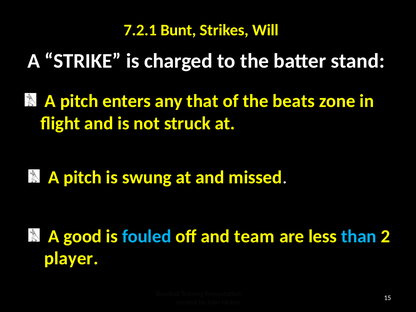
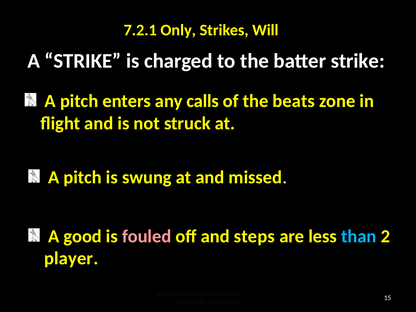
Bunt: Bunt -> Only
batter stand: stand -> strike
that: that -> calls
fouled colour: light blue -> pink
team: team -> steps
